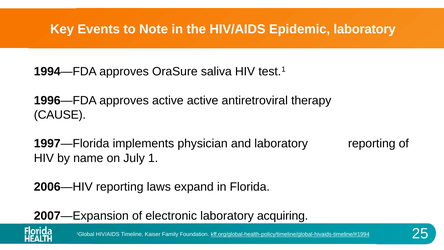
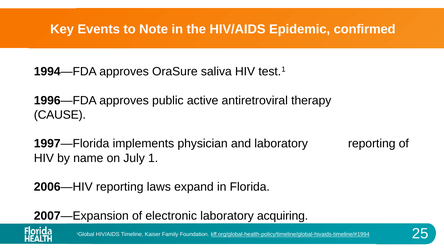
Epidemic laboratory: laboratory -> confirmed
approves active: active -> public
